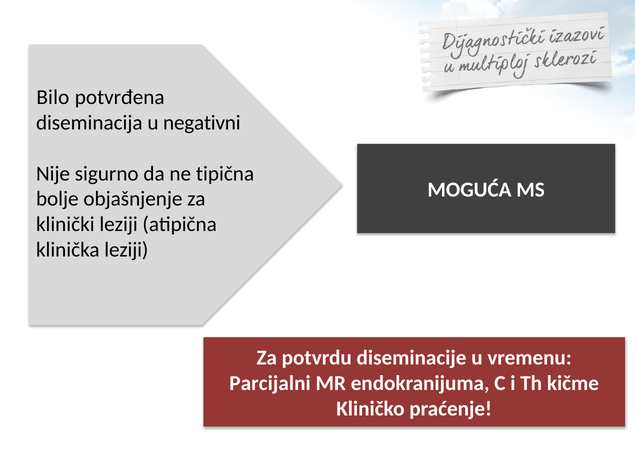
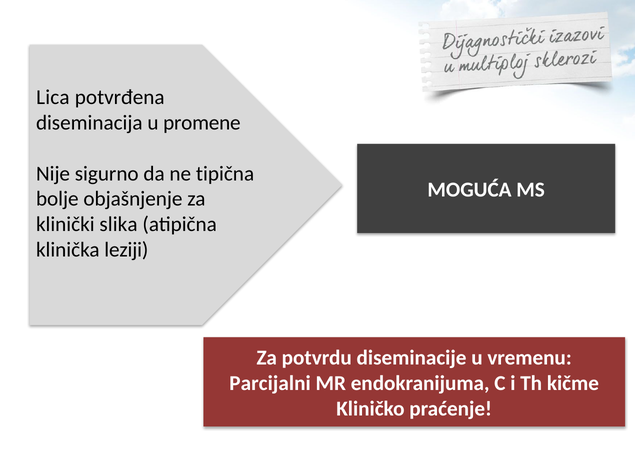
Bilo: Bilo -> Lica
negativni: negativni -> promene
klinički leziji: leziji -> slika
